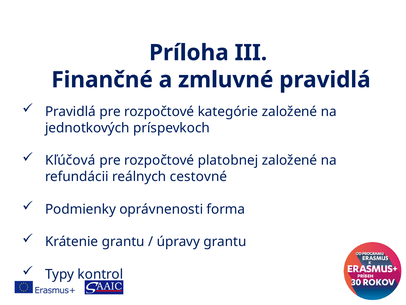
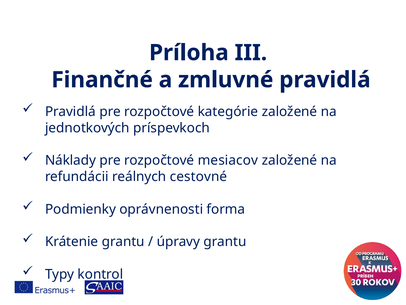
Kľúčová: Kľúčová -> Náklady
platobnej: platobnej -> mesiacov
